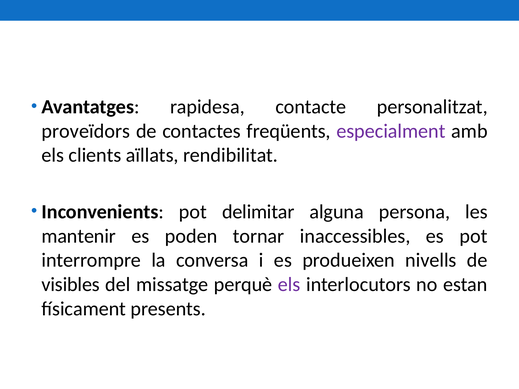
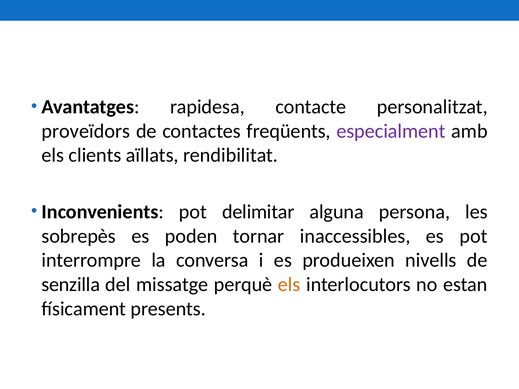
mantenir: mantenir -> sobrepès
visibles: visibles -> senzilla
els at (289, 285) colour: purple -> orange
